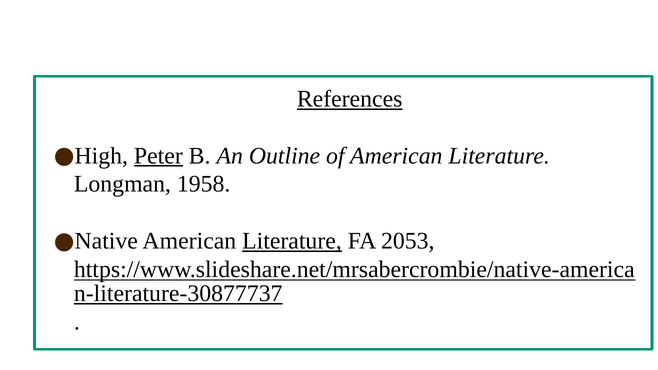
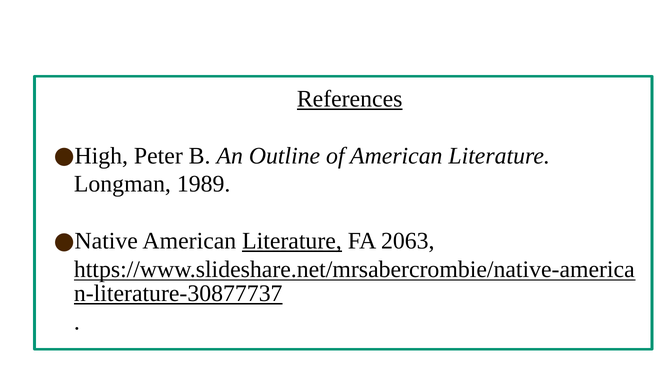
Peter underline: present -> none
1958: 1958 -> 1989
2053: 2053 -> 2063
